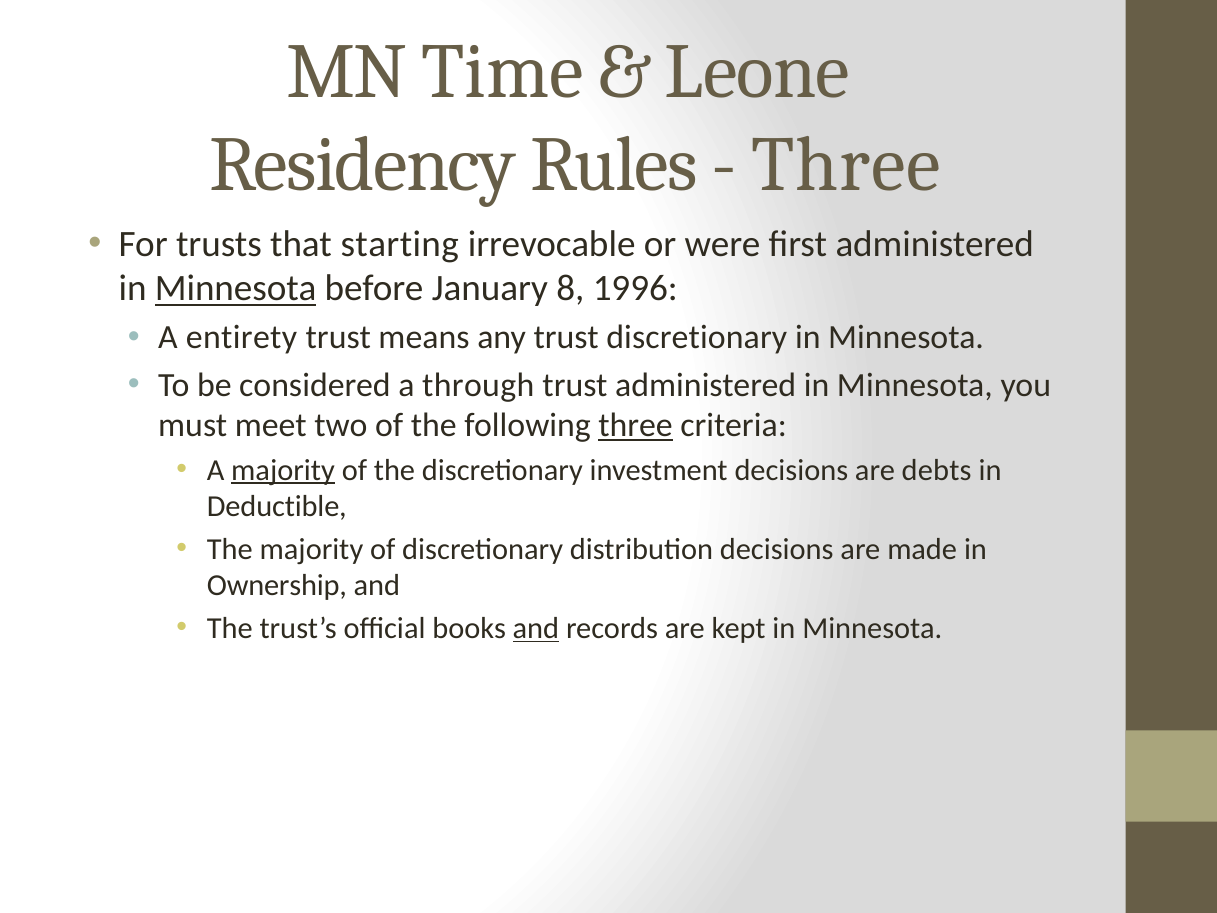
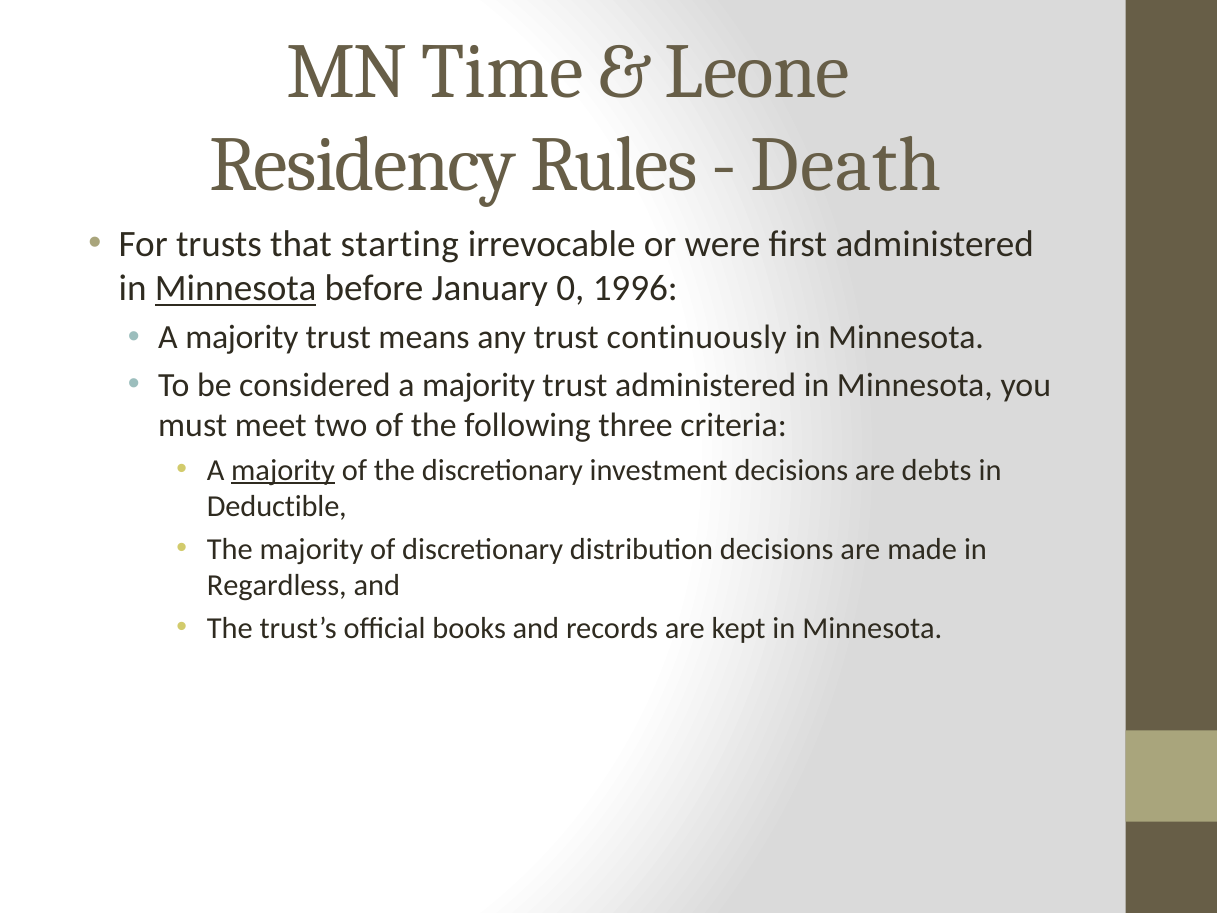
Three at (846, 165): Three -> Death
8: 8 -> 0
entirety at (242, 338): entirety -> majority
trust discretionary: discretionary -> continuously
considered a through: through -> majority
three at (636, 426) underline: present -> none
Ownership: Ownership -> Regardless
and at (536, 628) underline: present -> none
